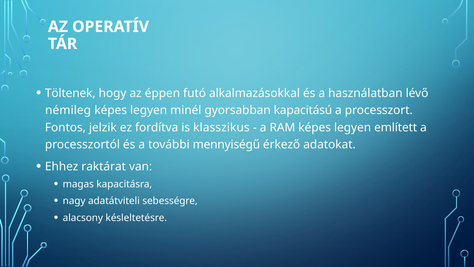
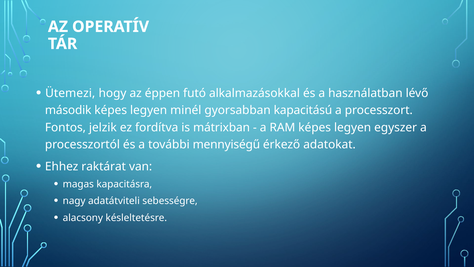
Töltenek: Töltenek -> Ütemezi
némileg: némileg -> második
klasszikus: klasszikus -> mátrixban
említett: említett -> egyszer
